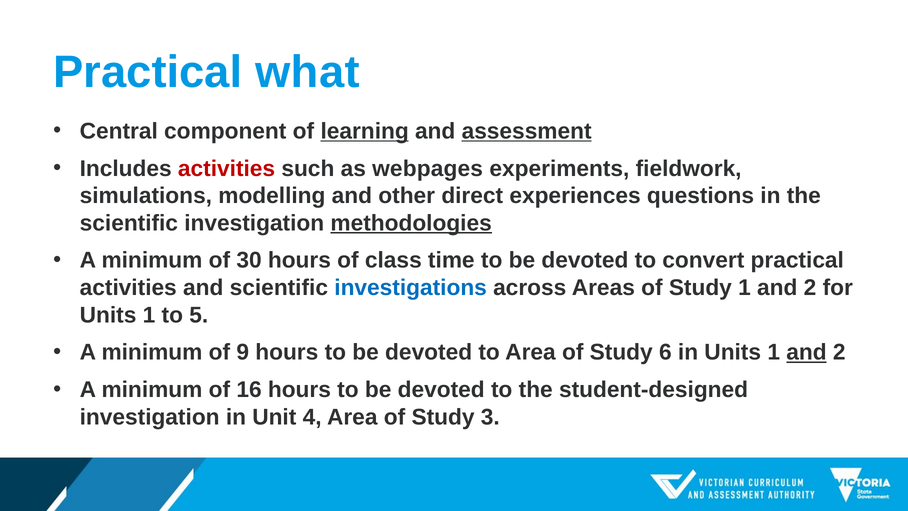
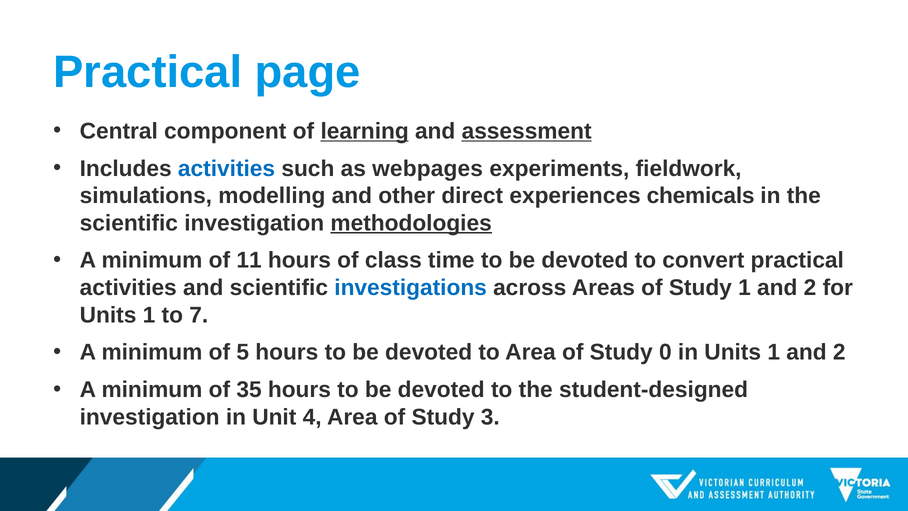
what: what -> page
activities at (227, 168) colour: red -> blue
questions: questions -> chemicals
30: 30 -> 11
5: 5 -> 7
9: 9 -> 5
6: 6 -> 0
and at (806, 352) underline: present -> none
16: 16 -> 35
